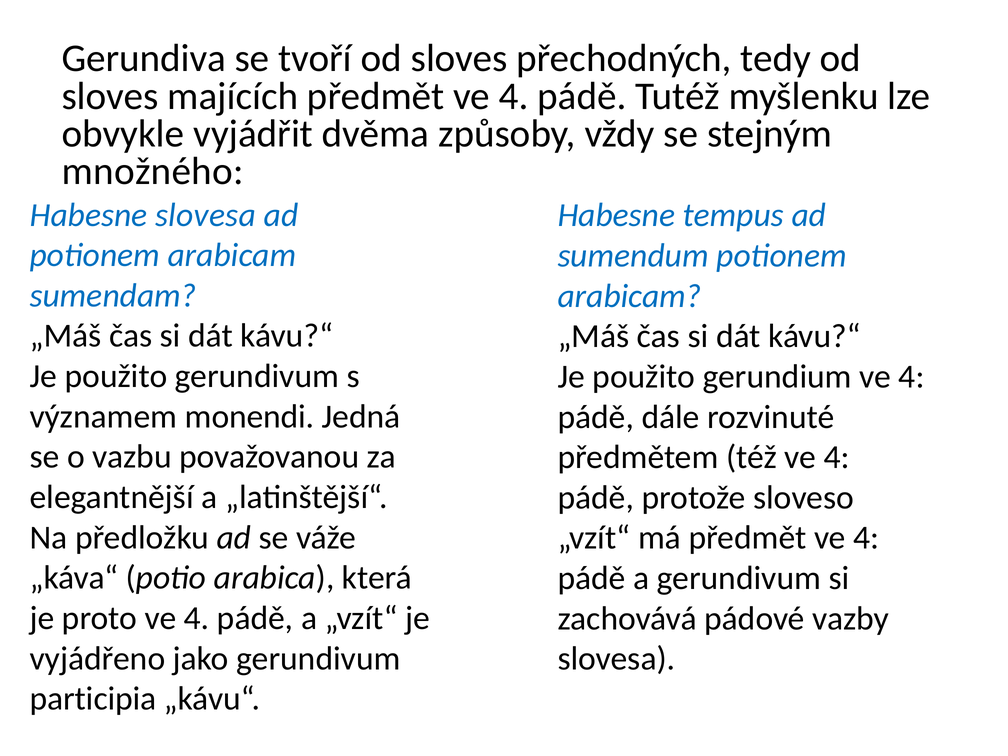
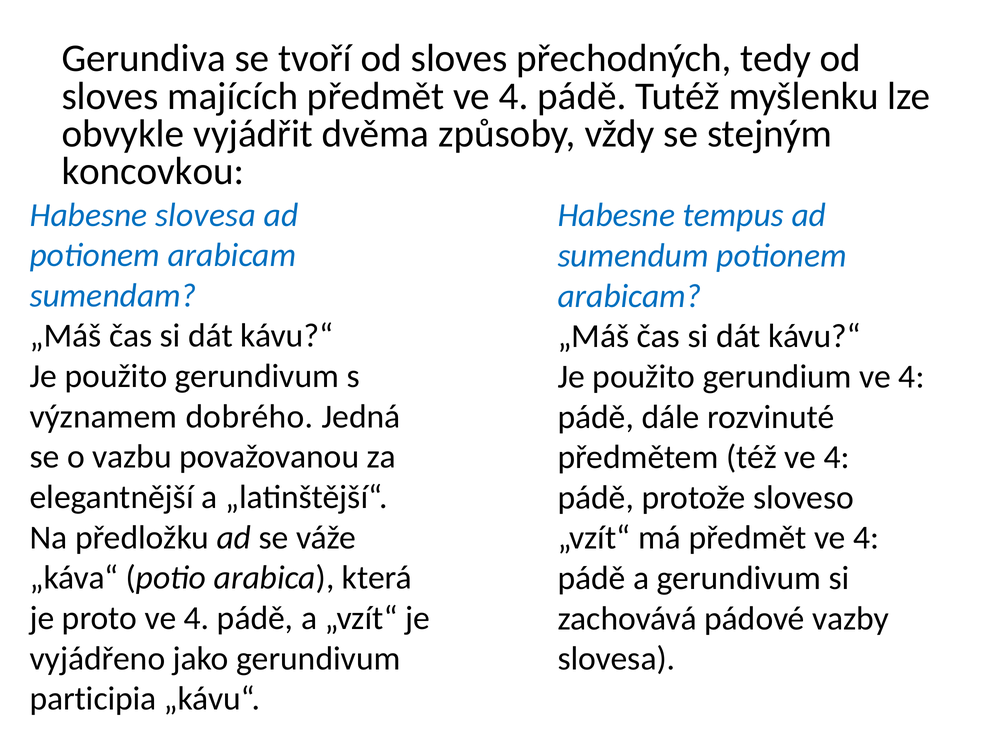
množného: množného -> koncovkou
monendi: monendi -> dobrého
